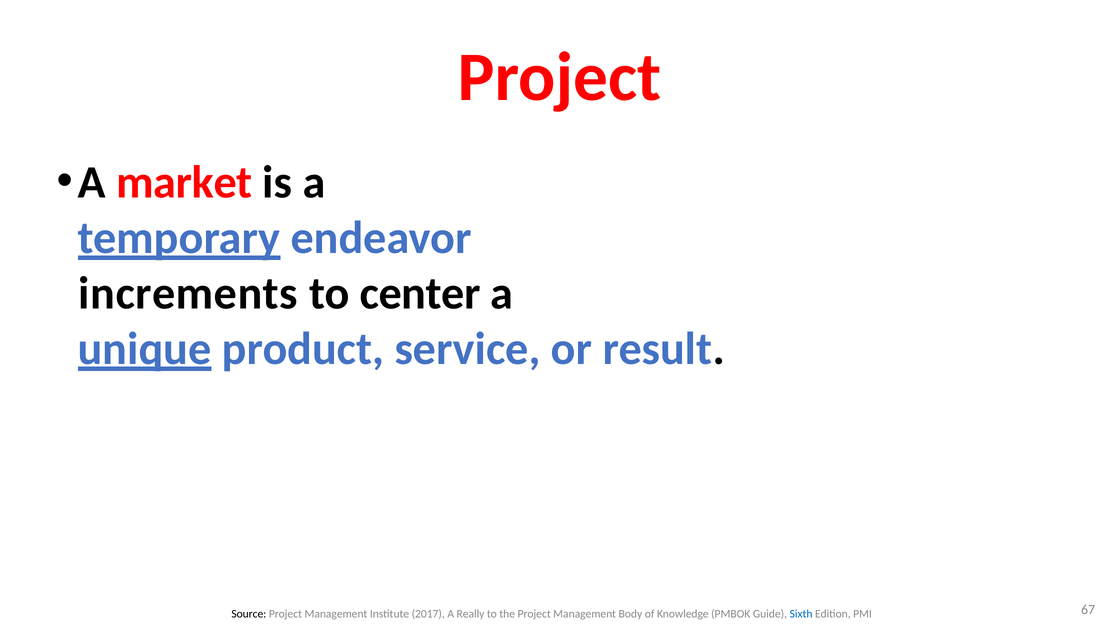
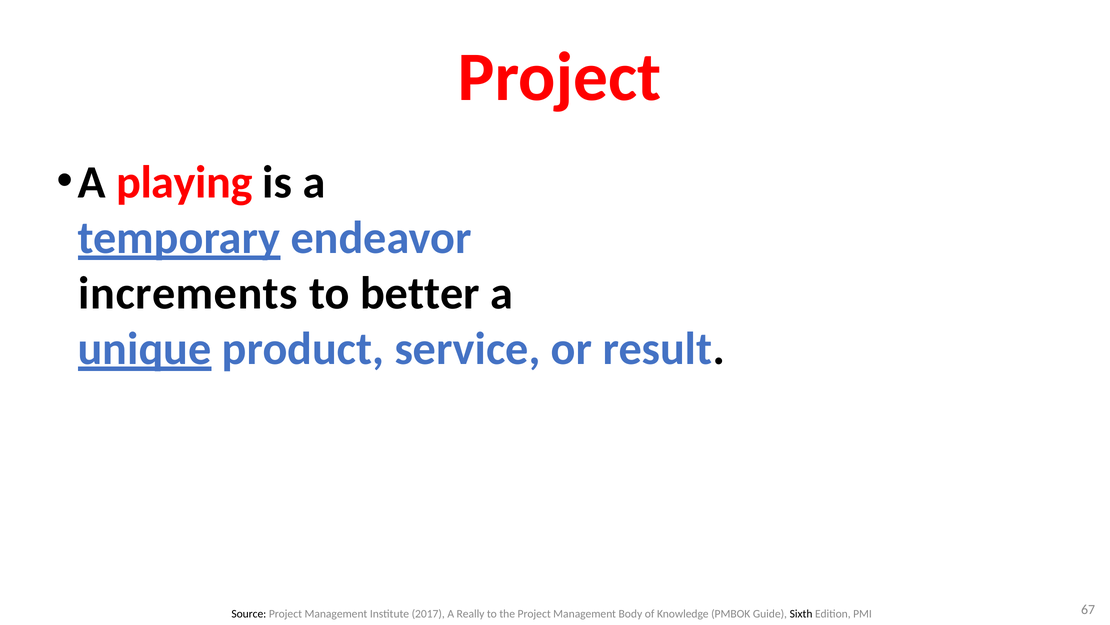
market: market -> playing
center: center -> better
Sixth colour: blue -> black
